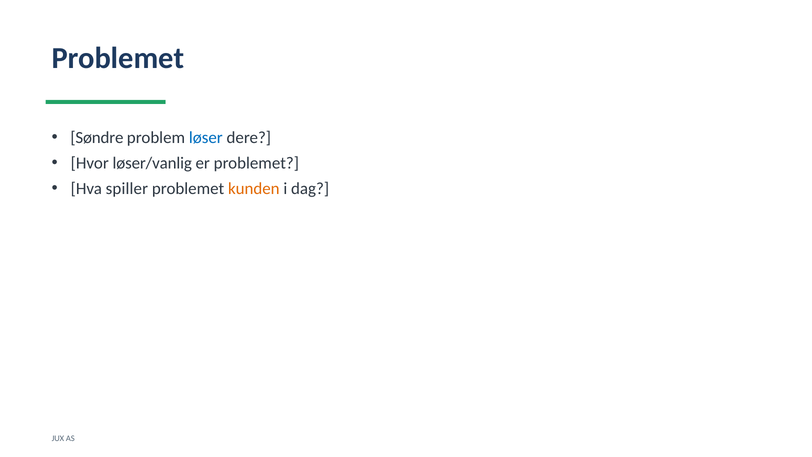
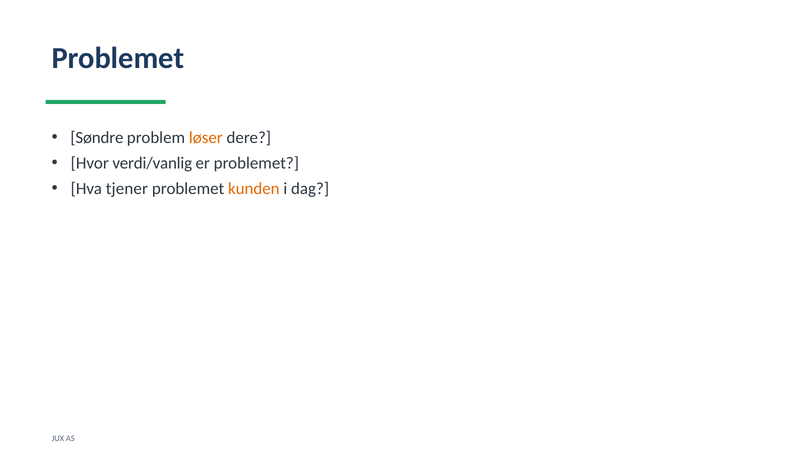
løser colour: blue -> orange
løser/vanlig: løser/vanlig -> verdi/vanlig
spiller: spiller -> tjener
